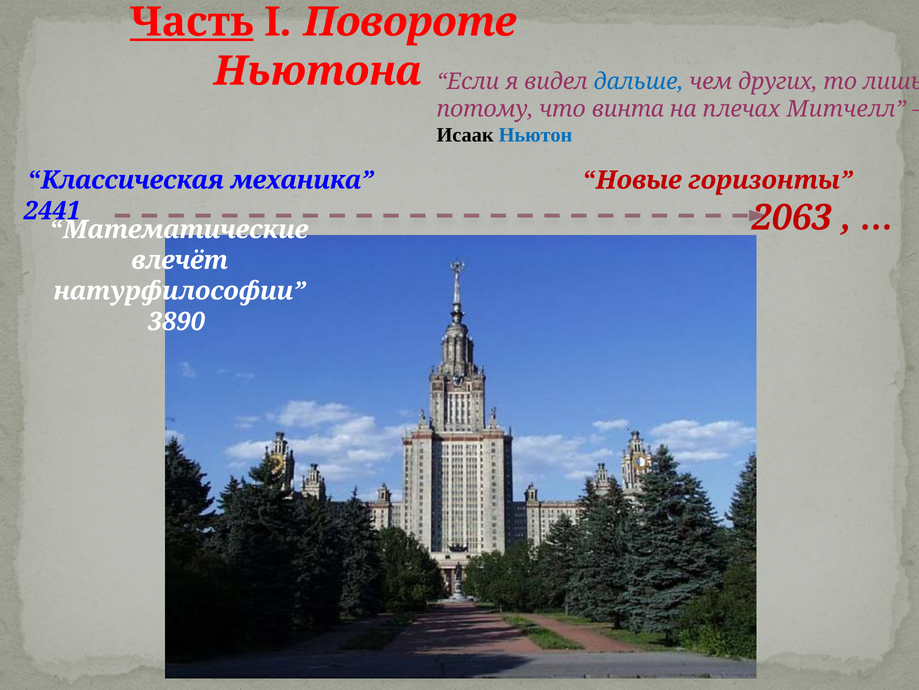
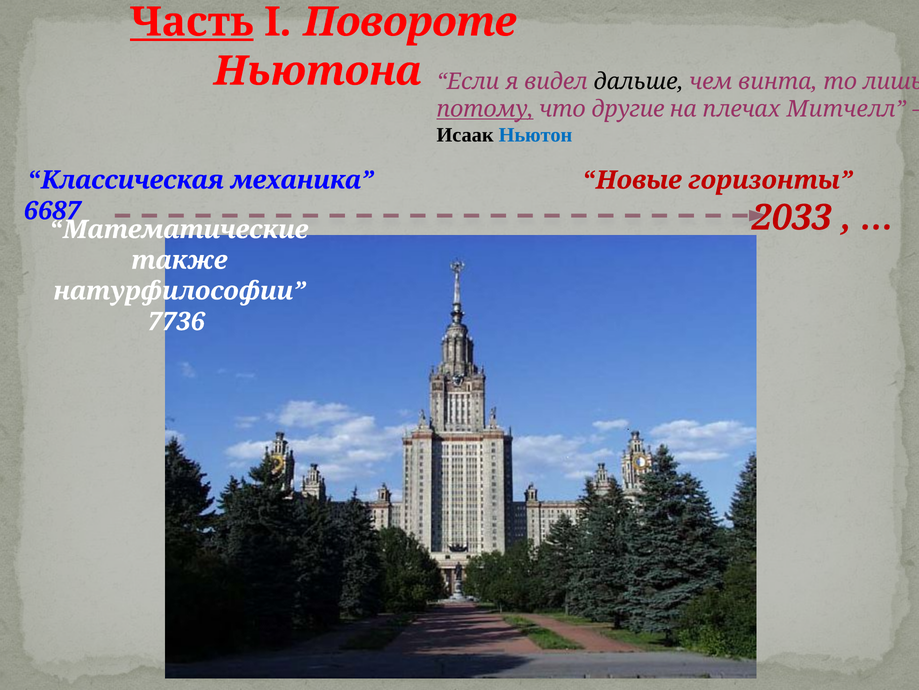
дальше colour: blue -> black
других: других -> винта
потому underline: none -> present
винта: винта -> другие
2441: 2441 -> 6687
2063: 2063 -> 2033
влечёт: влечёт -> также
3890: 3890 -> 7736
